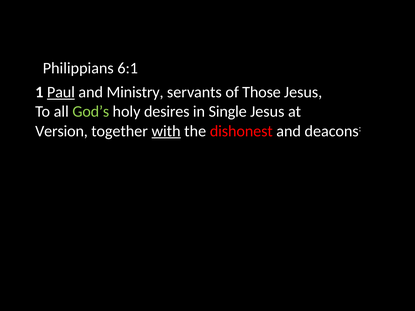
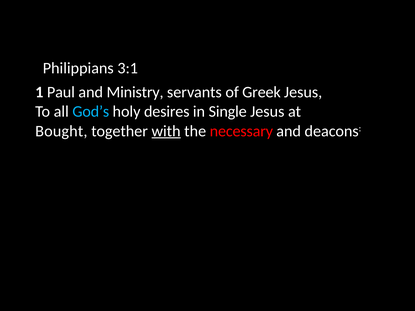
6:1: 6:1 -> 3:1
Paul underline: present -> none
Those: Those -> Greek
God’s colour: light green -> light blue
Version: Version -> Bought
dishonest: dishonest -> necessary
